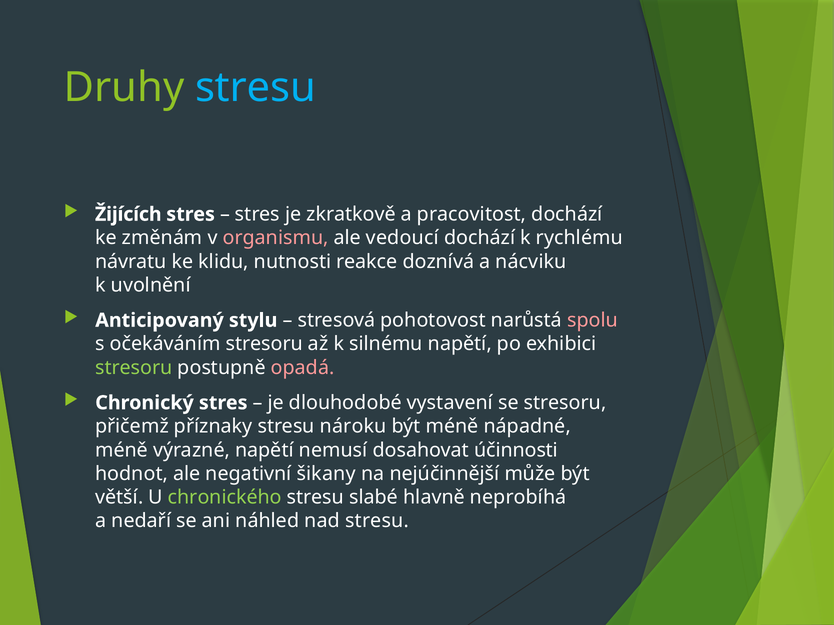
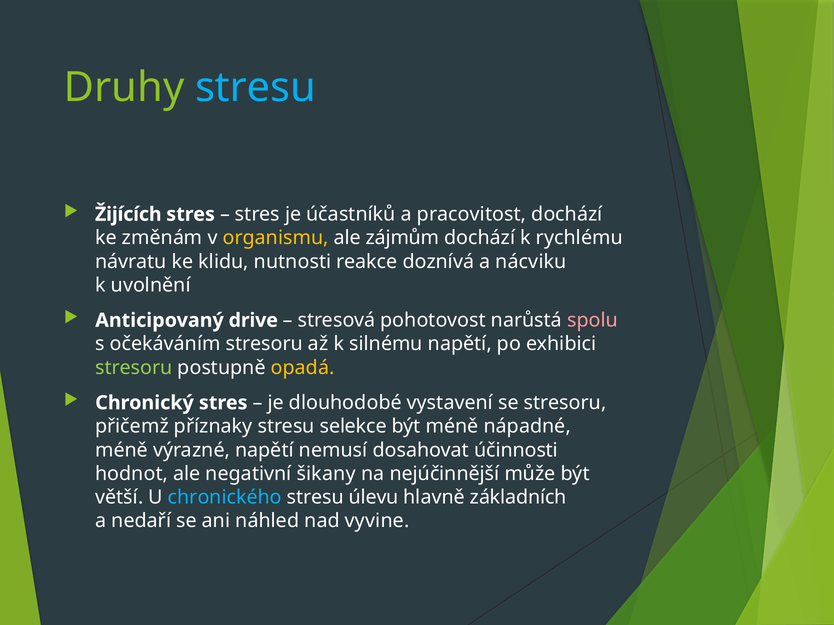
zkratkově: zkratkově -> účastníků
organismu colour: pink -> yellow
vedoucí: vedoucí -> zájmům
stylu: stylu -> drive
opadá colour: pink -> yellow
nároku: nároku -> selekce
chronického colour: light green -> light blue
slabé: slabé -> úlevu
neprobíhá: neprobíhá -> základních
nad stresu: stresu -> vyvine
